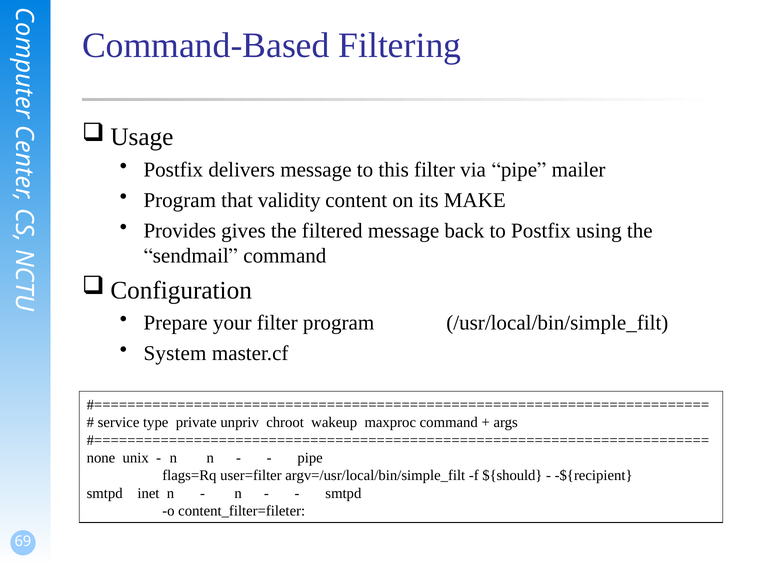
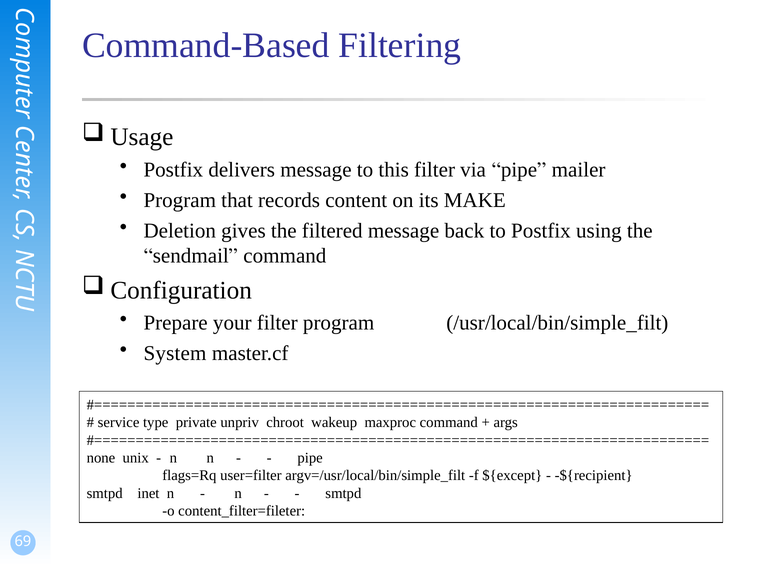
validity: validity -> records
Provides: Provides -> Deletion
${should: ${should -> ${except
